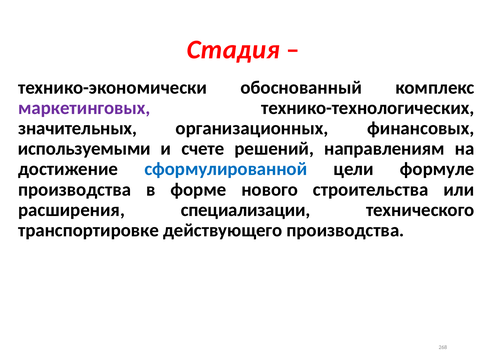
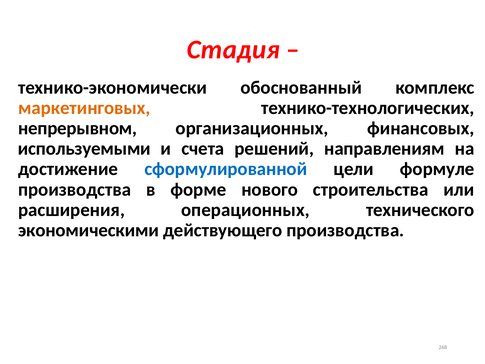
маркетинговых colour: purple -> orange
значительных: значительных -> непрерывном
счете: счете -> счета
специализации: специализации -> операционных
транспортировке: транспортировке -> экономическими
